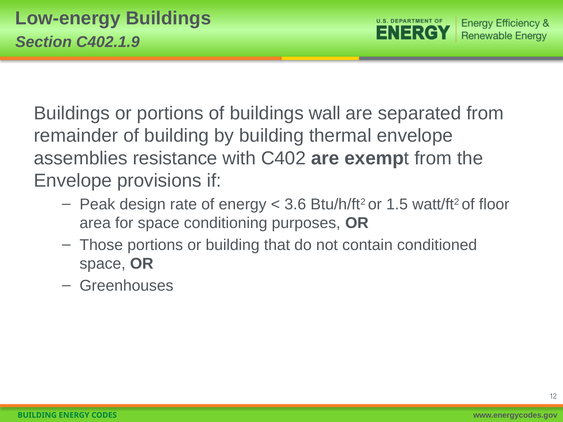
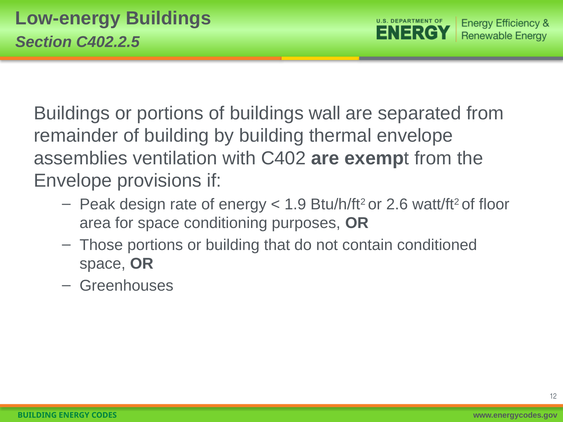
C402.1.9: C402.1.9 -> C402.2.5
resistance: resistance -> ventilation
3.6: 3.6 -> 1.9
1.5: 1.5 -> 2.6
